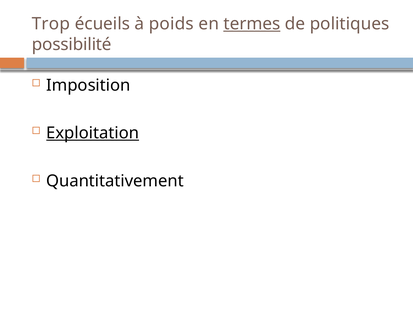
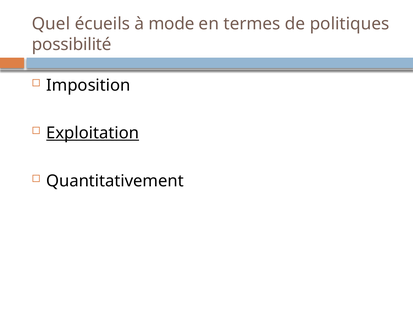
Trop: Trop -> Quel
poids: poids -> mode
termes underline: present -> none
